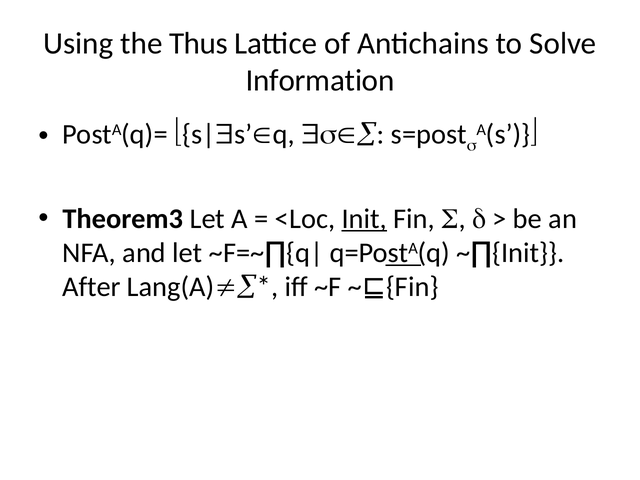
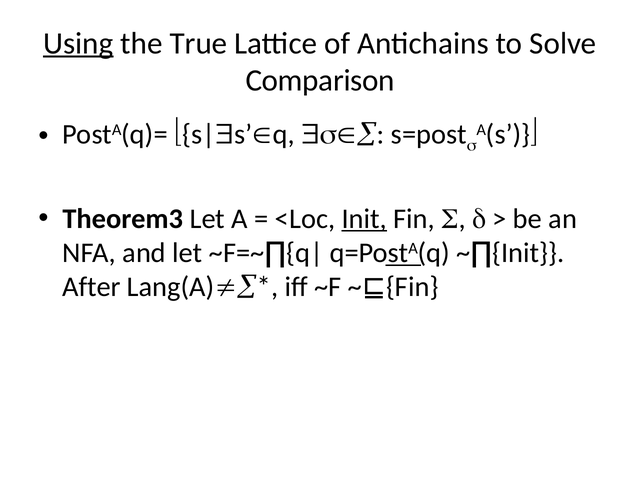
Using underline: none -> present
Thus: Thus -> True
Information: Information -> Comparison
